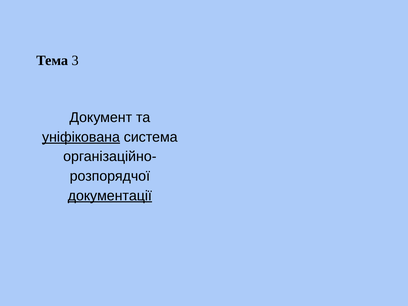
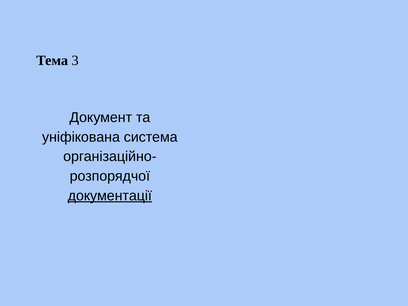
уніфікована underline: present -> none
